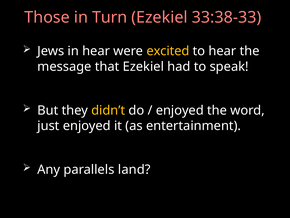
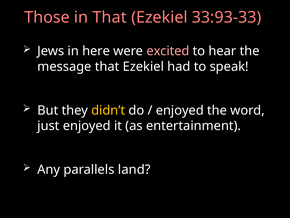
in Turn: Turn -> That
33:38-33: 33:38-33 -> 33:93-33
in hear: hear -> here
excited colour: yellow -> pink
